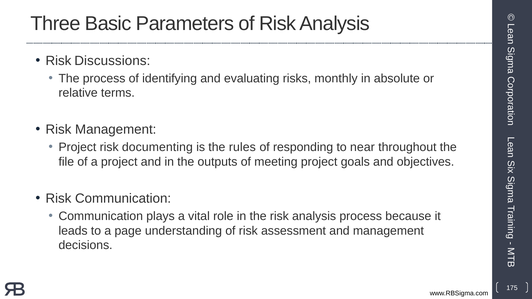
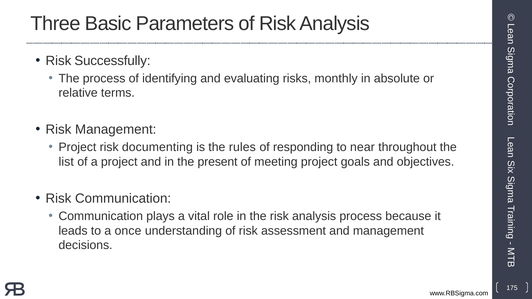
Discussions: Discussions -> Successfully
file: file -> list
outputs: outputs -> present
page: page -> once
